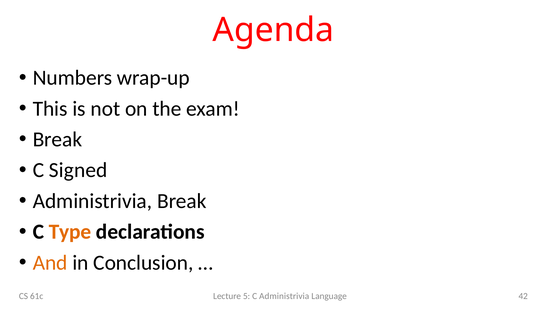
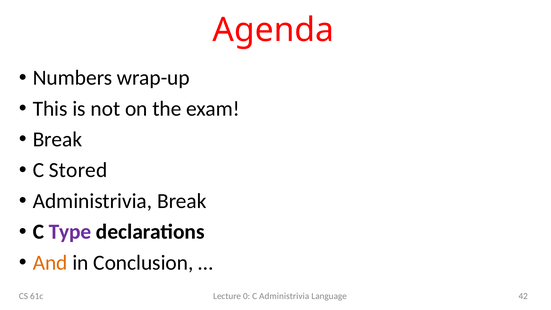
Signed: Signed -> Stored
Type colour: orange -> purple
5: 5 -> 0
